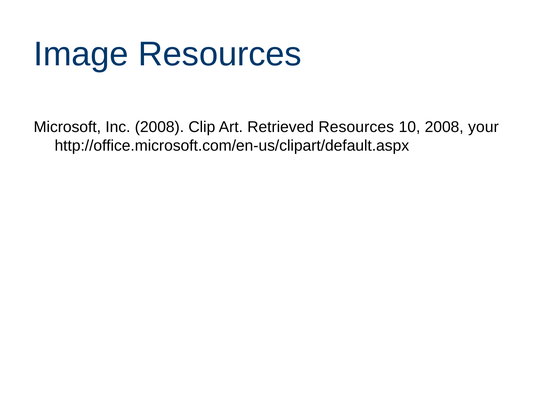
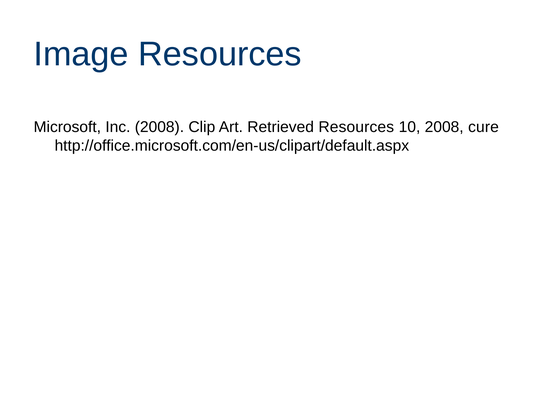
your: your -> cure
